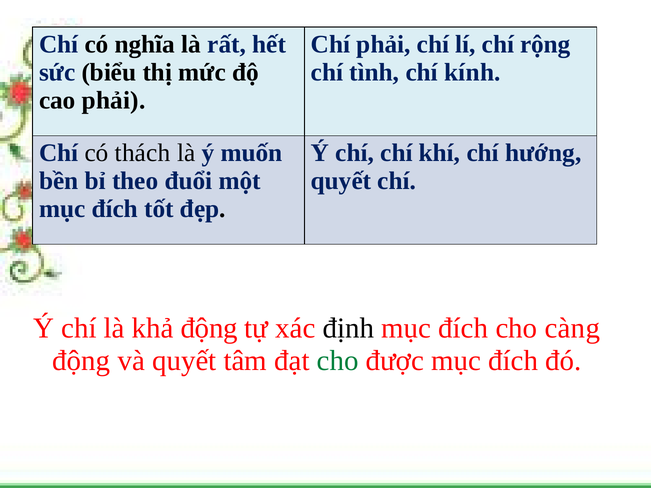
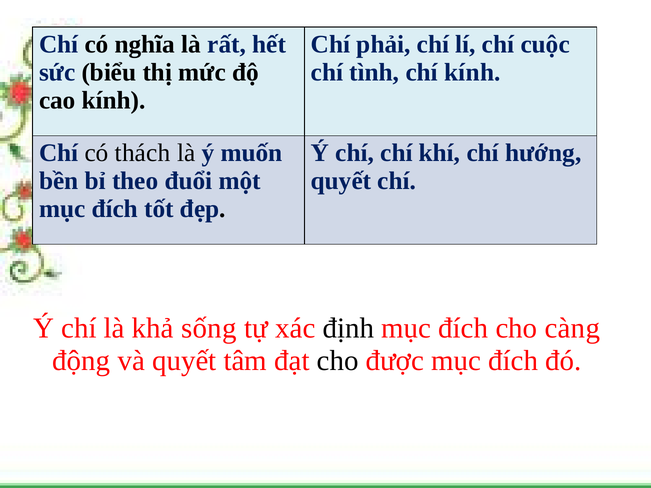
rộng: rộng -> cuộc
cao phải: phải -> kính
khả động: động -> sống
cho at (338, 361) colour: green -> black
